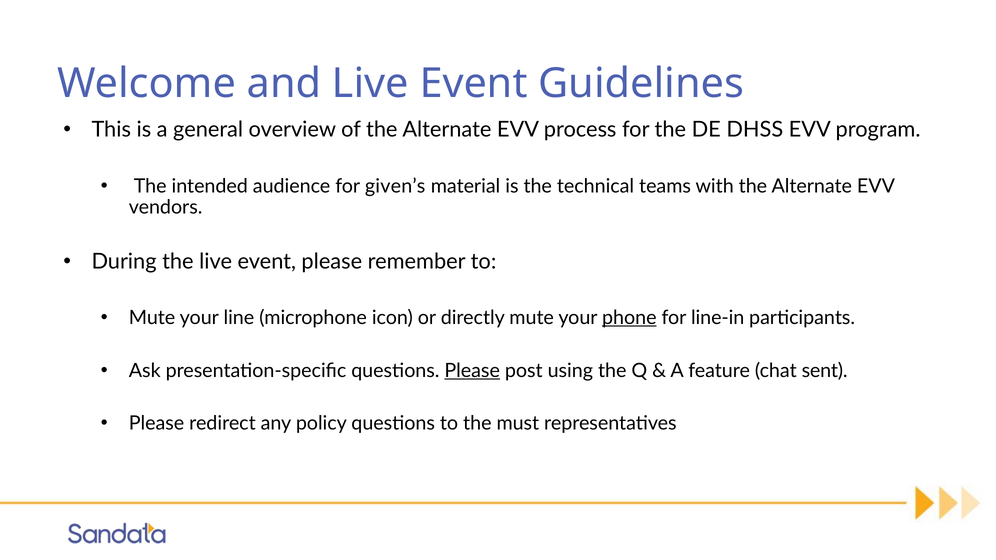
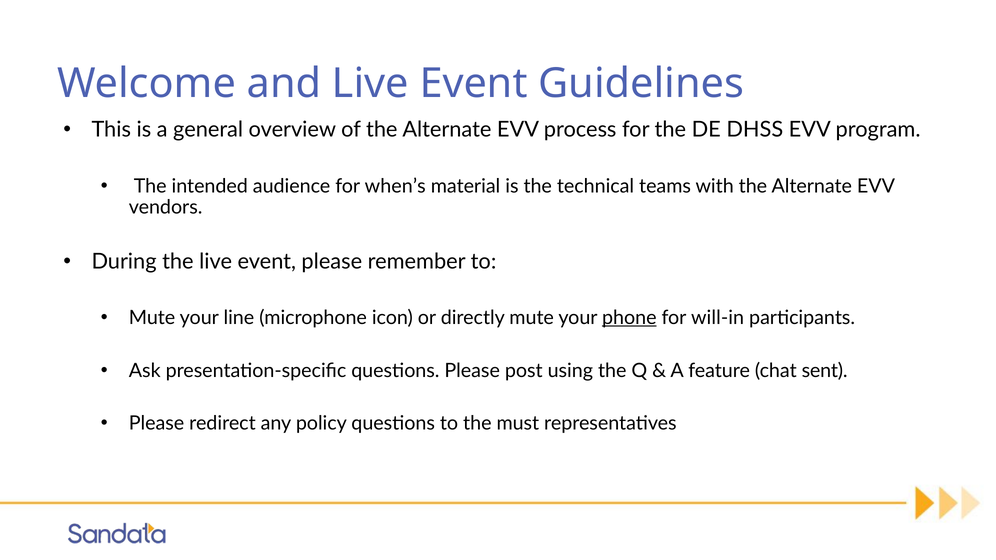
given’s: given’s -> when’s
line-in: line-in -> will-in
Please at (472, 371) underline: present -> none
